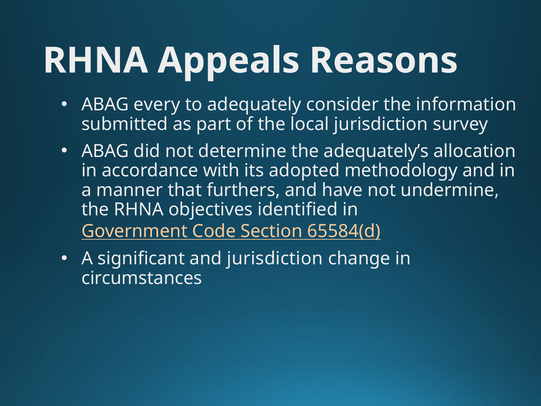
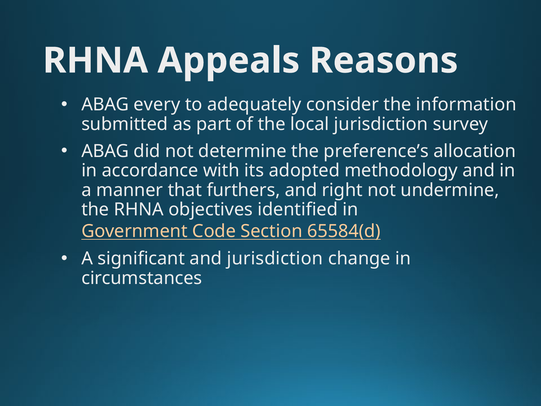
adequately’s: adequately’s -> preference’s
have: have -> right
